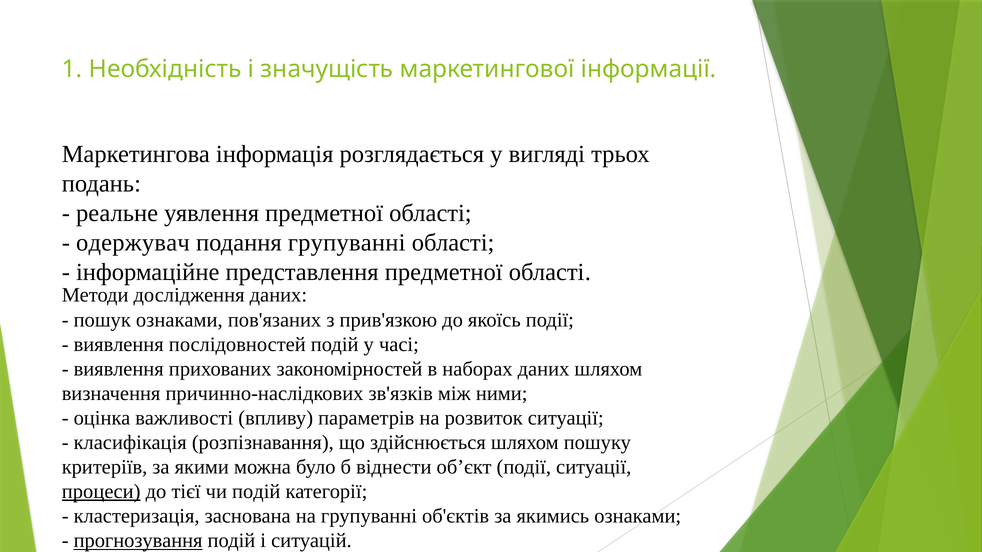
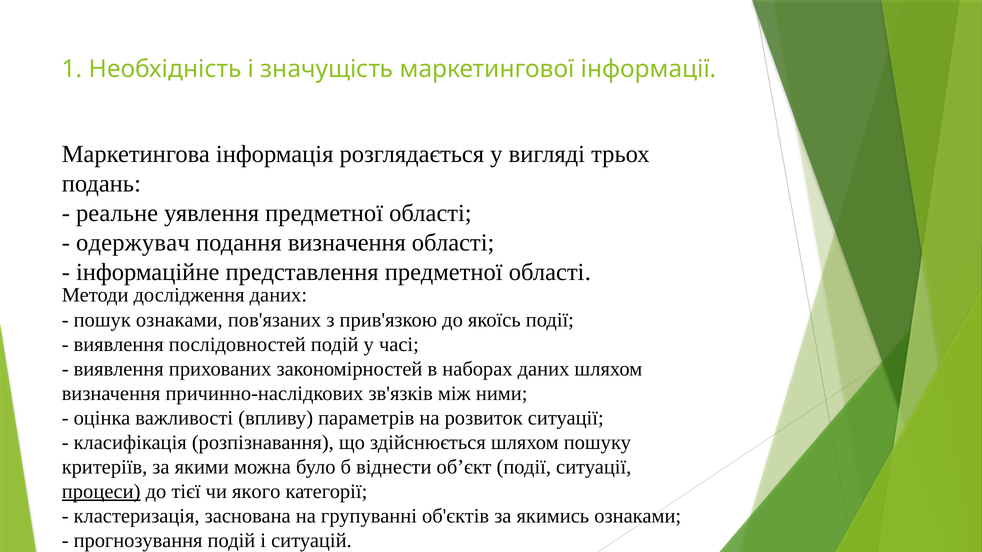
подання групуванні: групуванні -> визначення
чи подій: подій -> якого
прогнозування underline: present -> none
